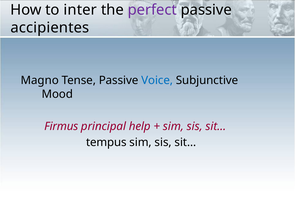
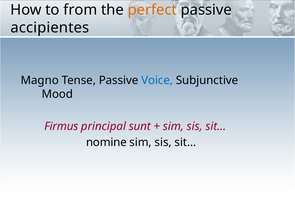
inter: inter -> from
perfect colour: purple -> orange
help: help -> sunt
tempus: tempus -> nomine
